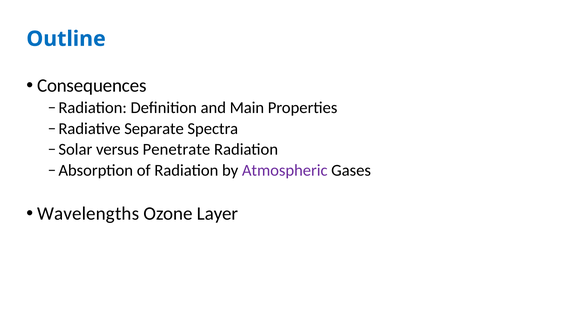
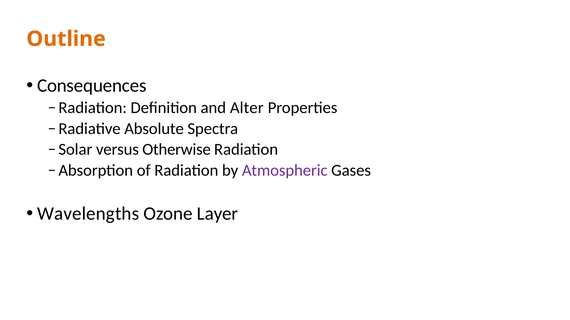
Outline colour: blue -> orange
Main: Main -> Alter
Separate: Separate -> Absolute
Penetrate: Penetrate -> Otherwise
